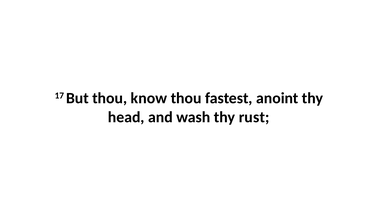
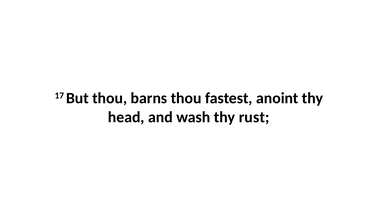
know: know -> barns
